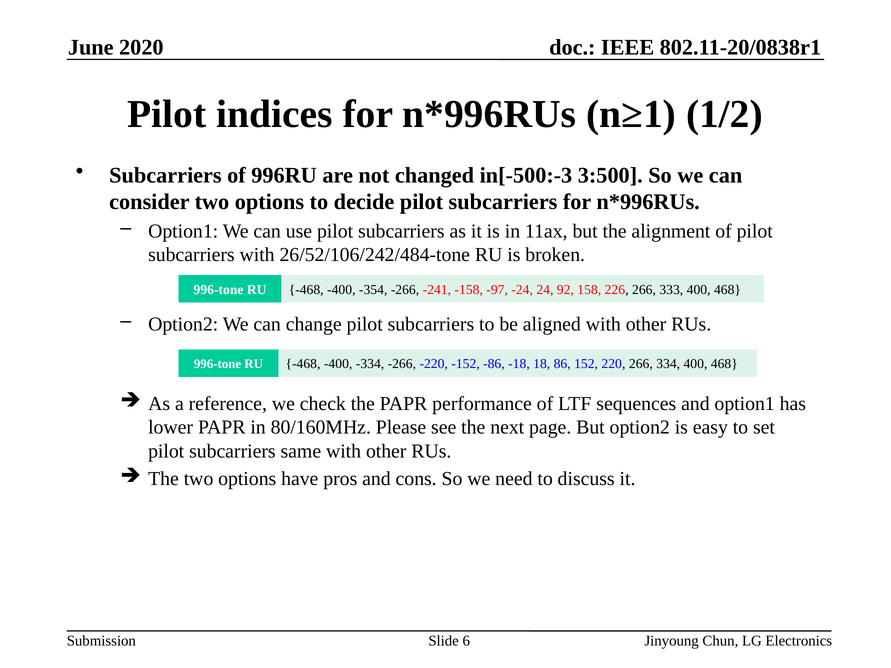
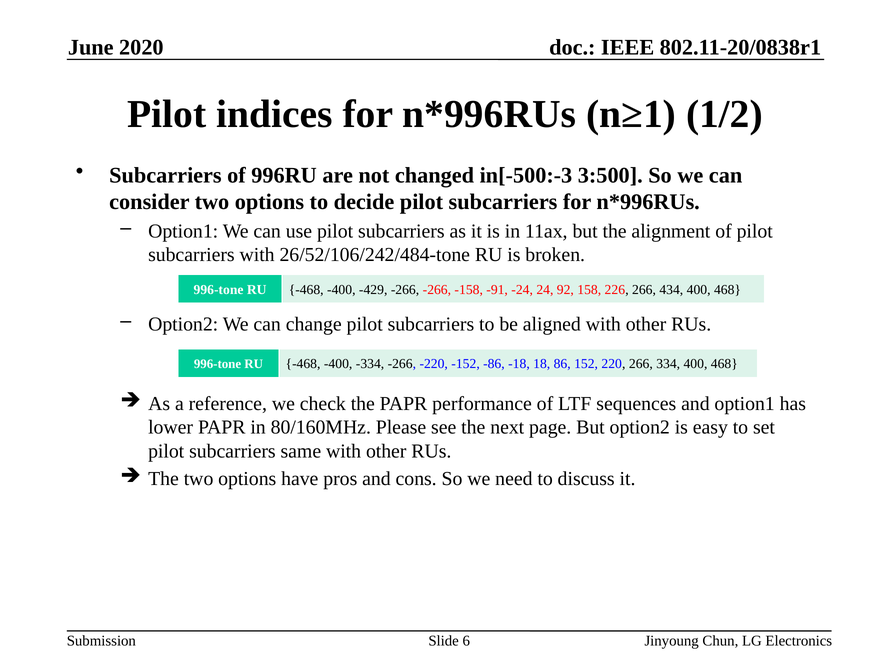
-354: -354 -> -429
-266 -241: -241 -> -266
-97: -97 -> -91
333: 333 -> 434
